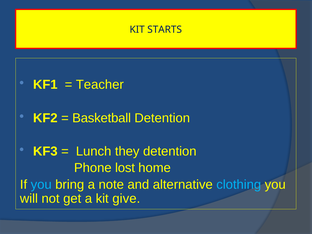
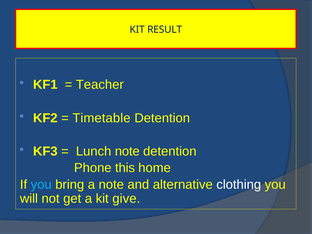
STARTS: STARTS -> RESULT
Basketball: Basketball -> Timetable
Lunch they: they -> note
lost: lost -> this
clothing colour: light blue -> white
